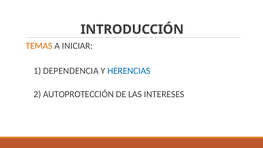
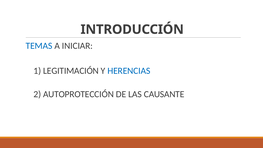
TEMAS colour: orange -> blue
DEPENDENCIA: DEPENDENCIA -> LEGITIMACIÓN
INTERESES: INTERESES -> CAUSANTE
